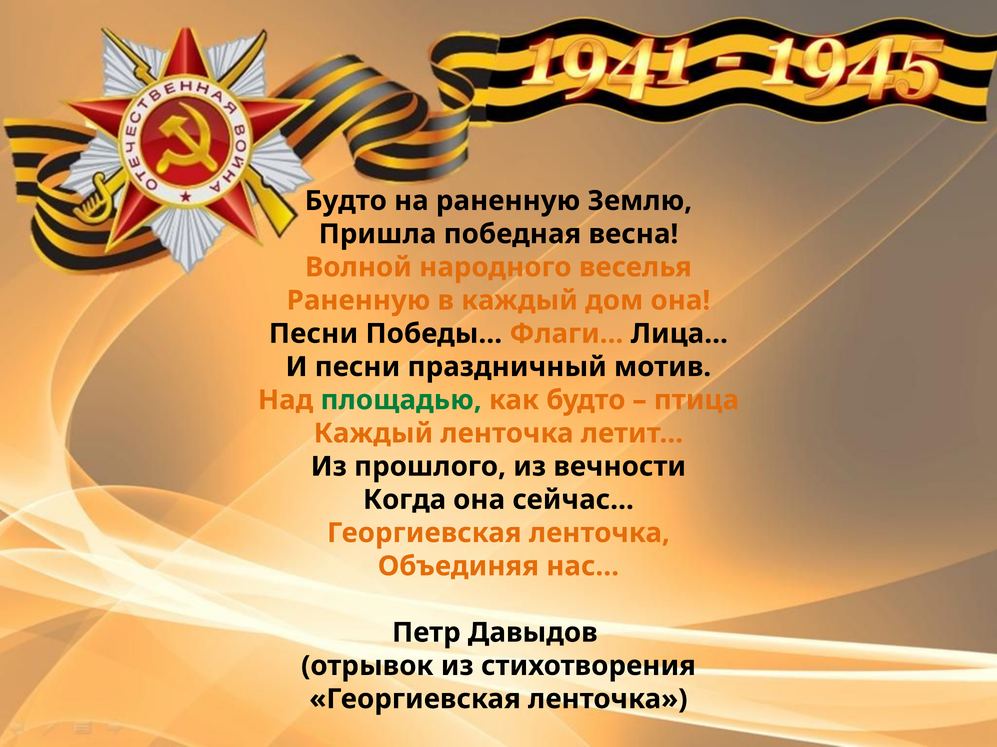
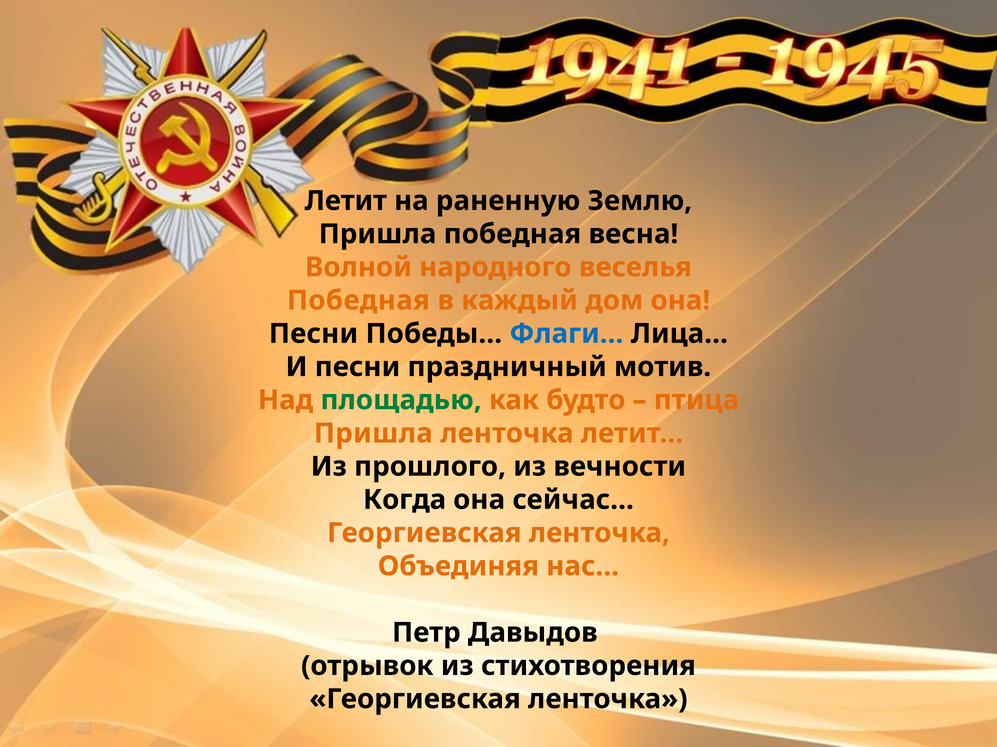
Будто at (346, 201): Будто -> Летит
Раненную at (359, 301): Раненную -> Победная
Флаги… colour: orange -> blue
Каждый at (373, 434): Каждый -> Пришла
